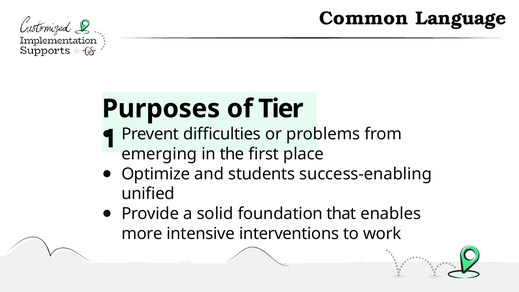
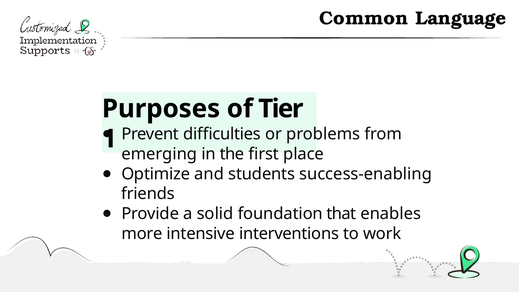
uniﬁed: uniﬁed -> friends
